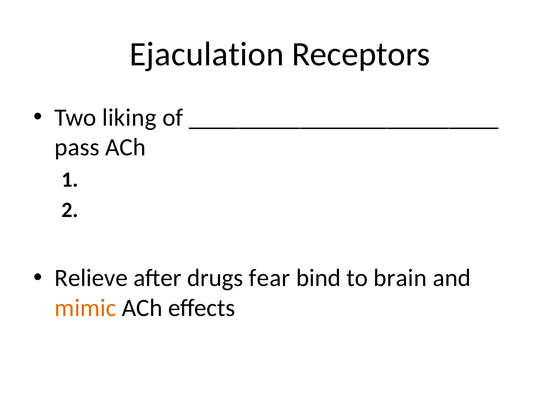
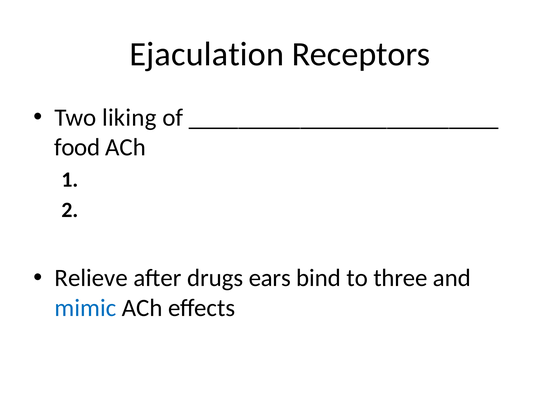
pass: pass -> food
fear: fear -> ears
brain: brain -> three
mimic colour: orange -> blue
